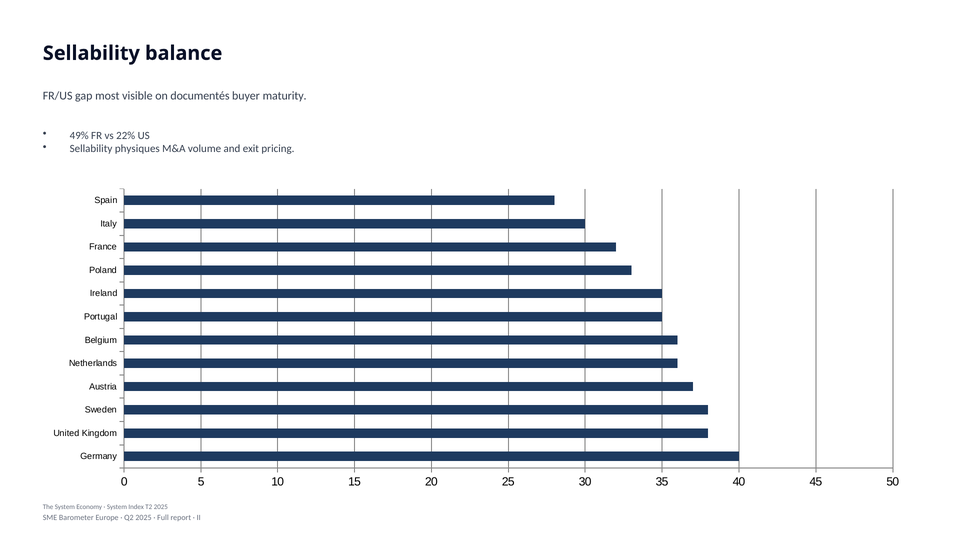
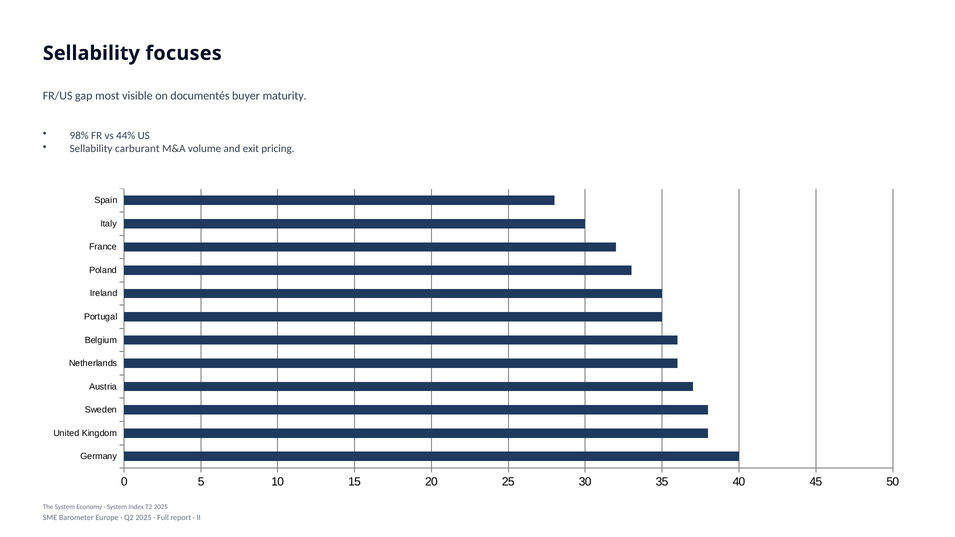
balance: balance -> focuses
49%: 49% -> 98%
22%: 22% -> 44%
physiques: physiques -> carburant
